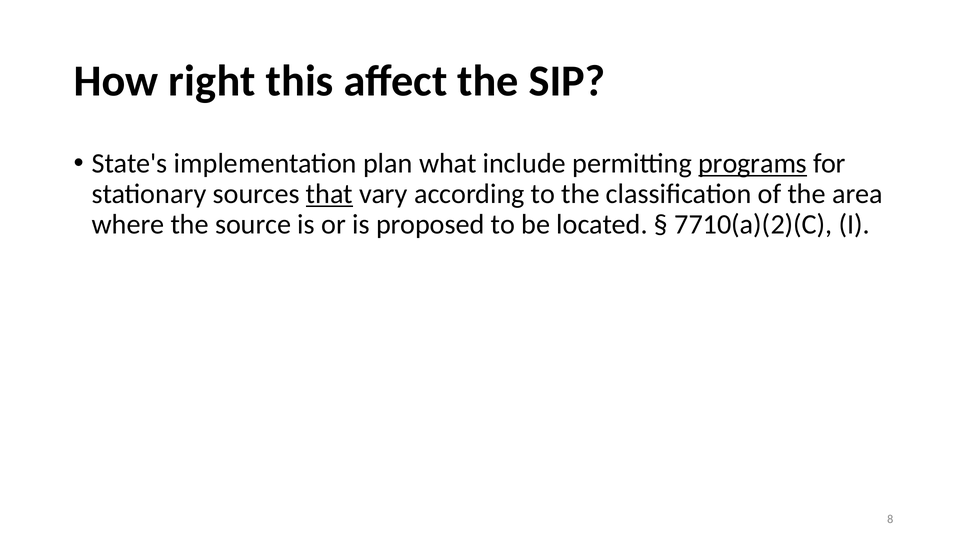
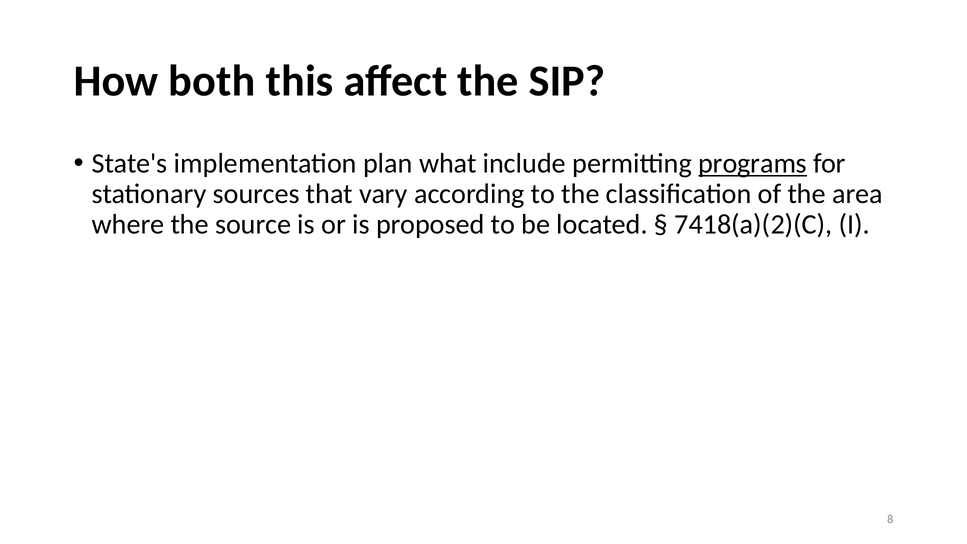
right: right -> both
that underline: present -> none
7710(a)(2)(C: 7710(a)(2)(C -> 7418(a)(2)(C
